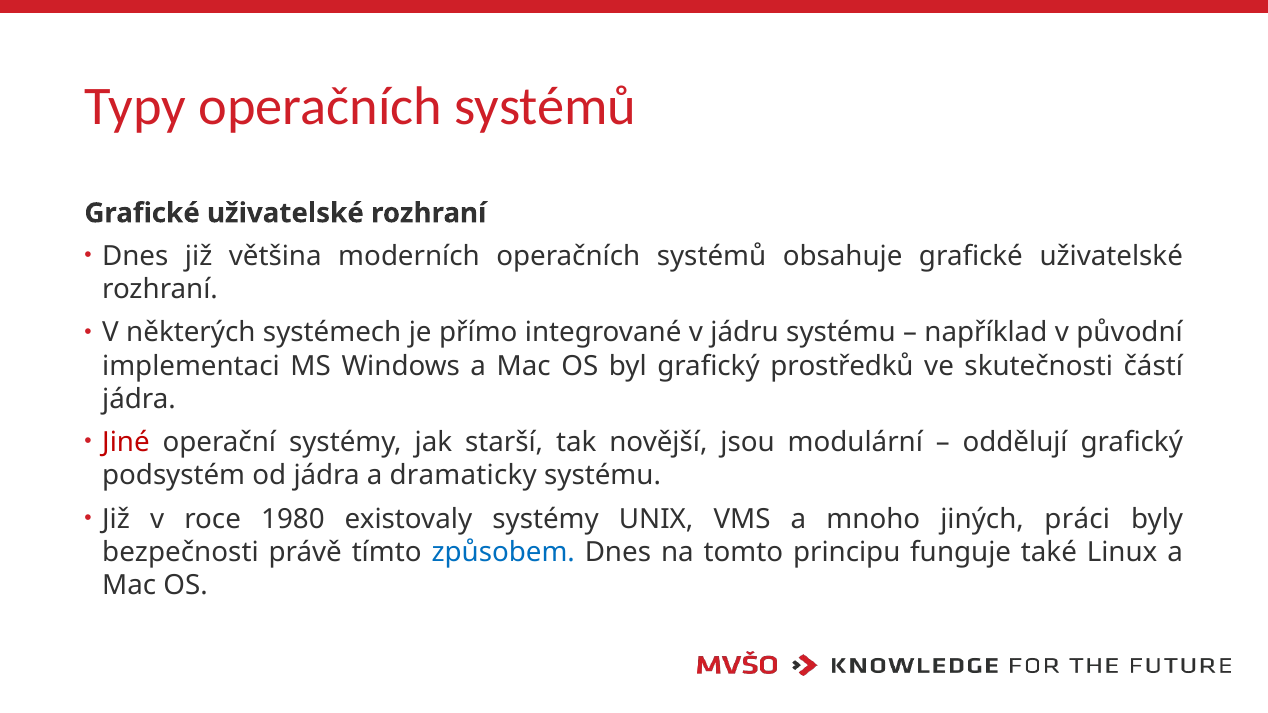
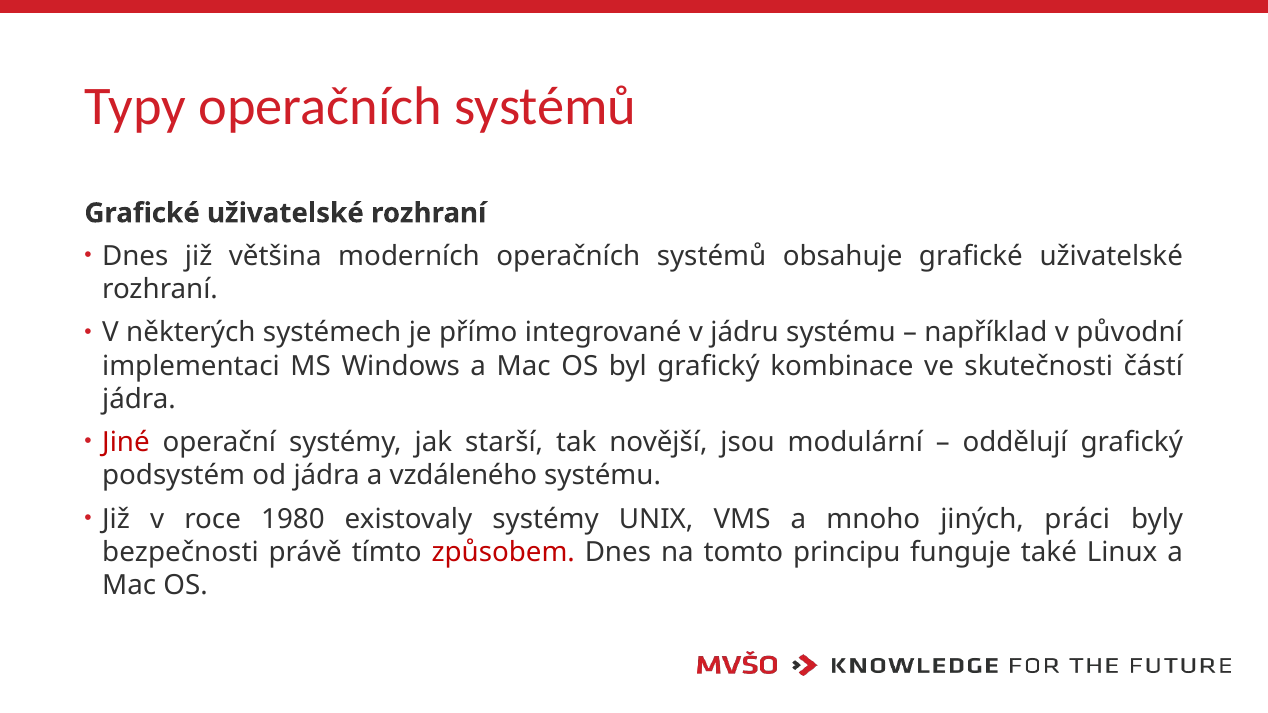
prostředků: prostředků -> kombinace
dramaticky: dramaticky -> vzdáleného
způsobem colour: blue -> red
